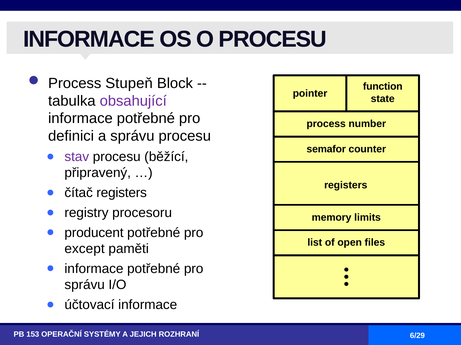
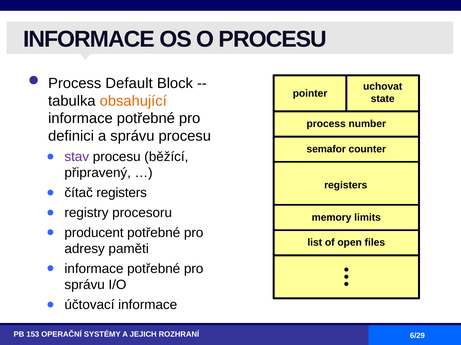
Stupeň: Stupeň -> Default
function: function -> uchovat
obsahující colour: purple -> orange
except: except -> adresy
